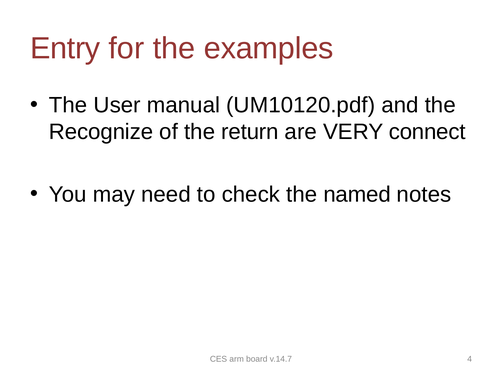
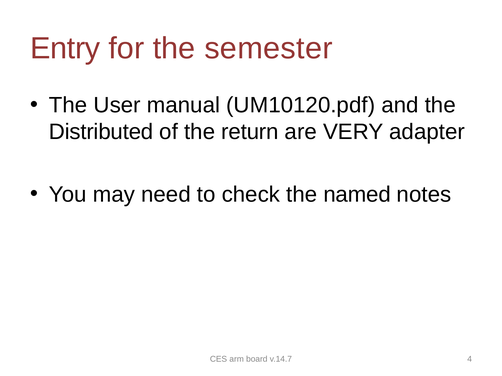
examples: examples -> semester
Recognize: Recognize -> Distributed
connect: connect -> adapter
